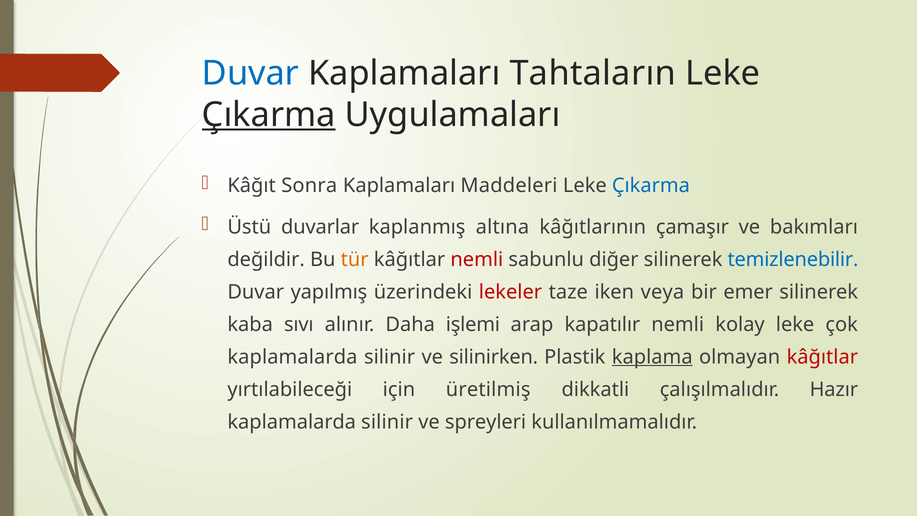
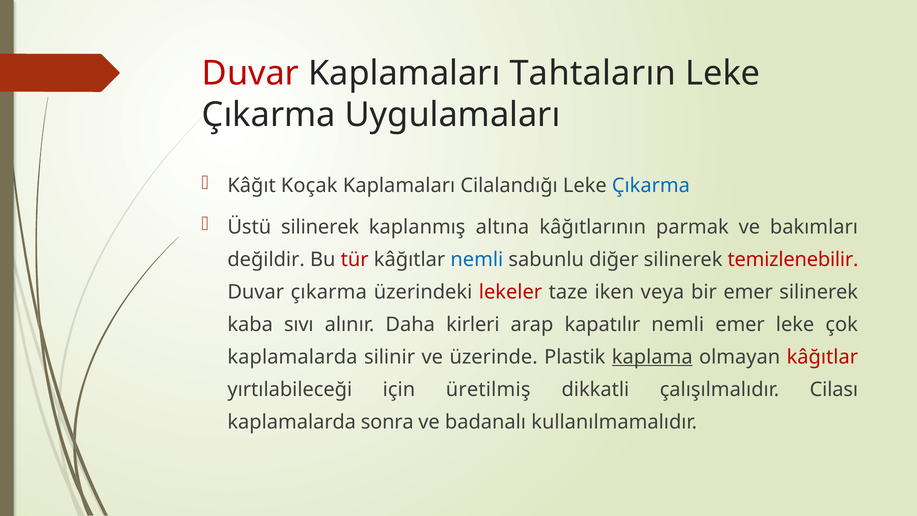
Duvar at (251, 73) colour: blue -> red
Çıkarma at (269, 115) underline: present -> none
Sonra: Sonra -> Koçak
Maddeleri: Maddeleri -> Cilalandığı
Üstü duvarlar: duvarlar -> silinerek
çamaşır: çamaşır -> parmak
tür colour: orange -> red
nemli at (477, 259) colour: red -> blue
temizlenebilir colour: blue -> red
Duvar yapılmış: yapılmış -> çıkarma
işlemi: işlemi -> kirleri
nemli kolay: kolay -> emer
silinirken: silinirken -> üzerinde
Hazır: Hazır -> Cilası
silinir at (387, 422): silinir -> sonra
spreyleri: spreyleri -> badanalı
